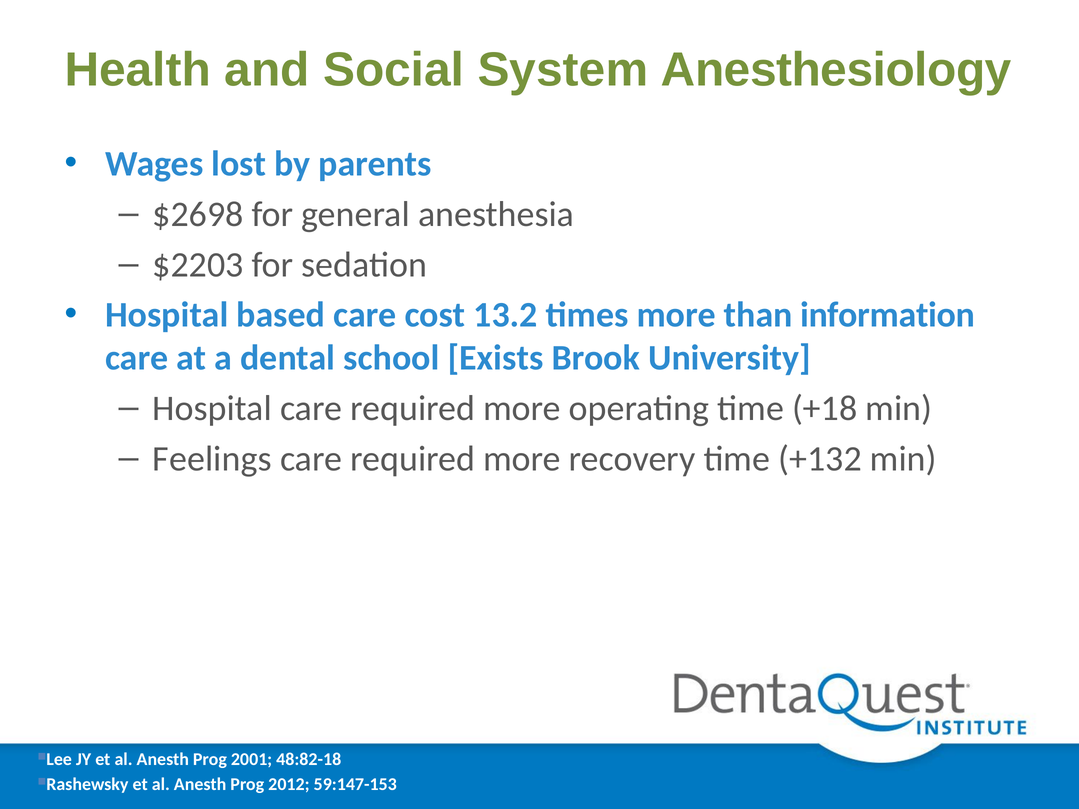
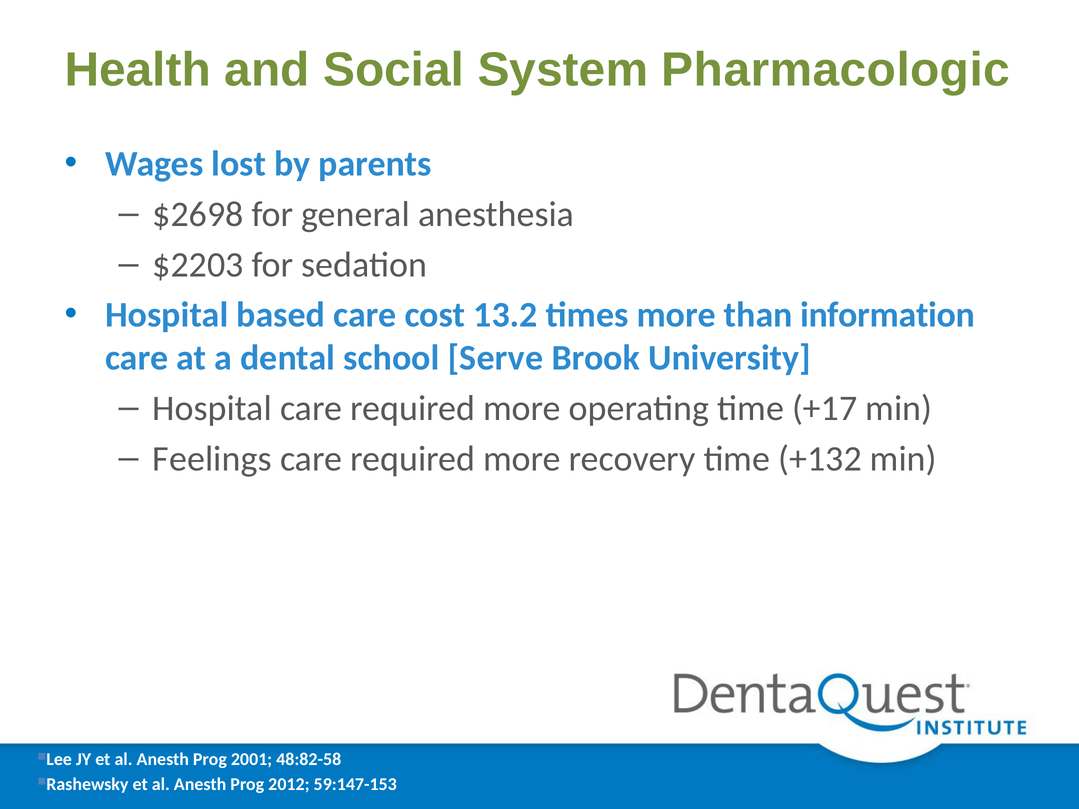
Anesthesiology: Anesthesiology -> Pharmacologic
Exists: Exists -> Serve
+18: +18 -> +17
48:82-18: 48:82-18 -> 48:82-58
